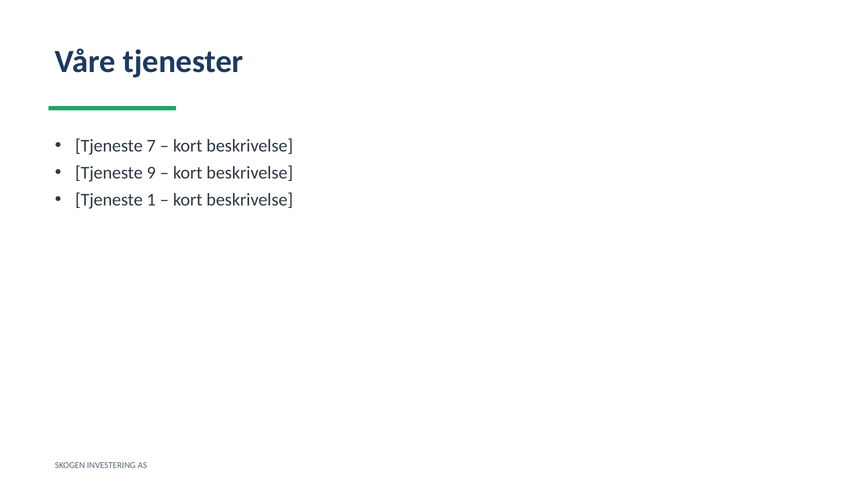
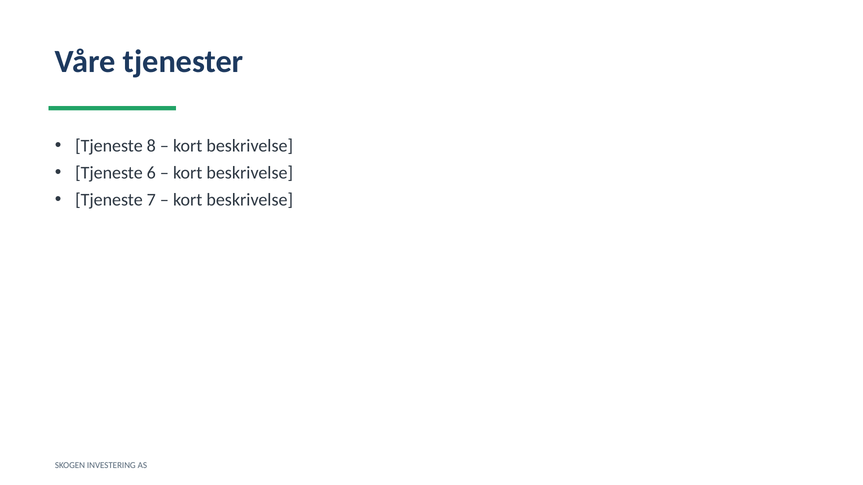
7: 7 -> 8
9: 9 -> 6
1: 1 -> 7
